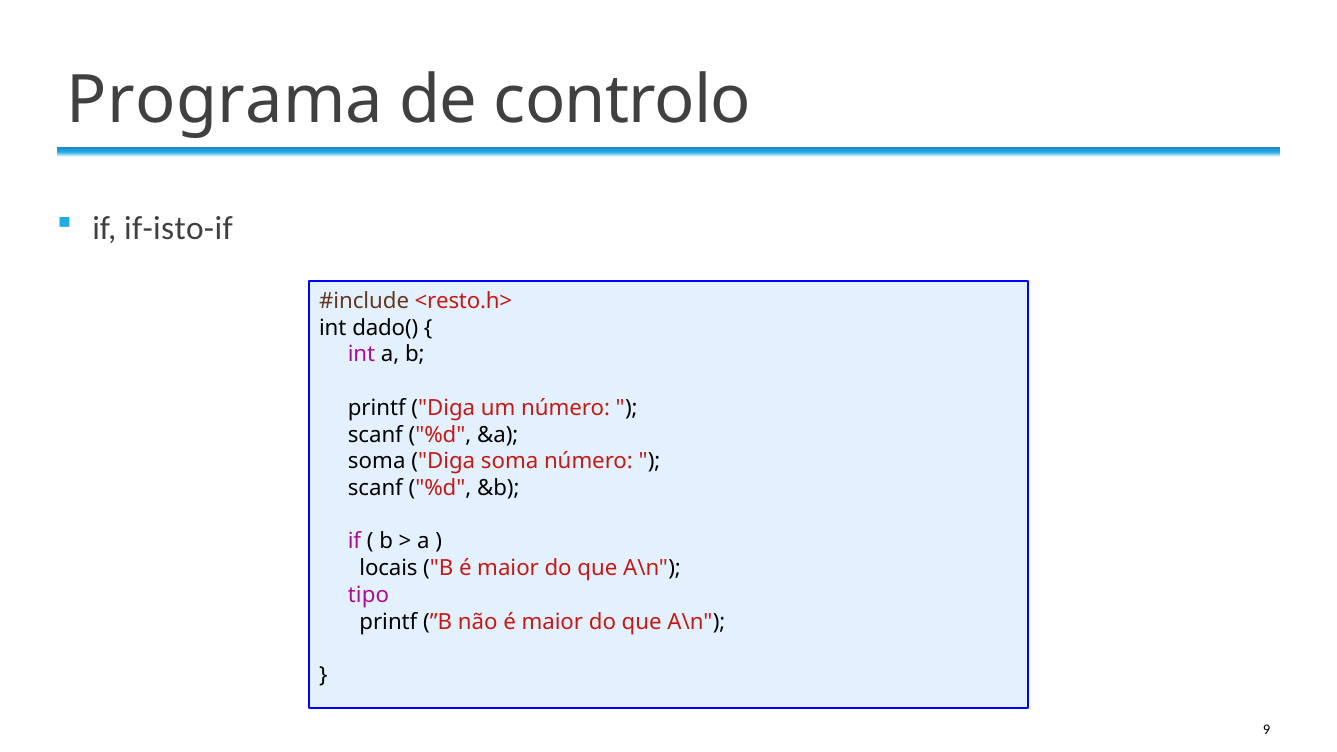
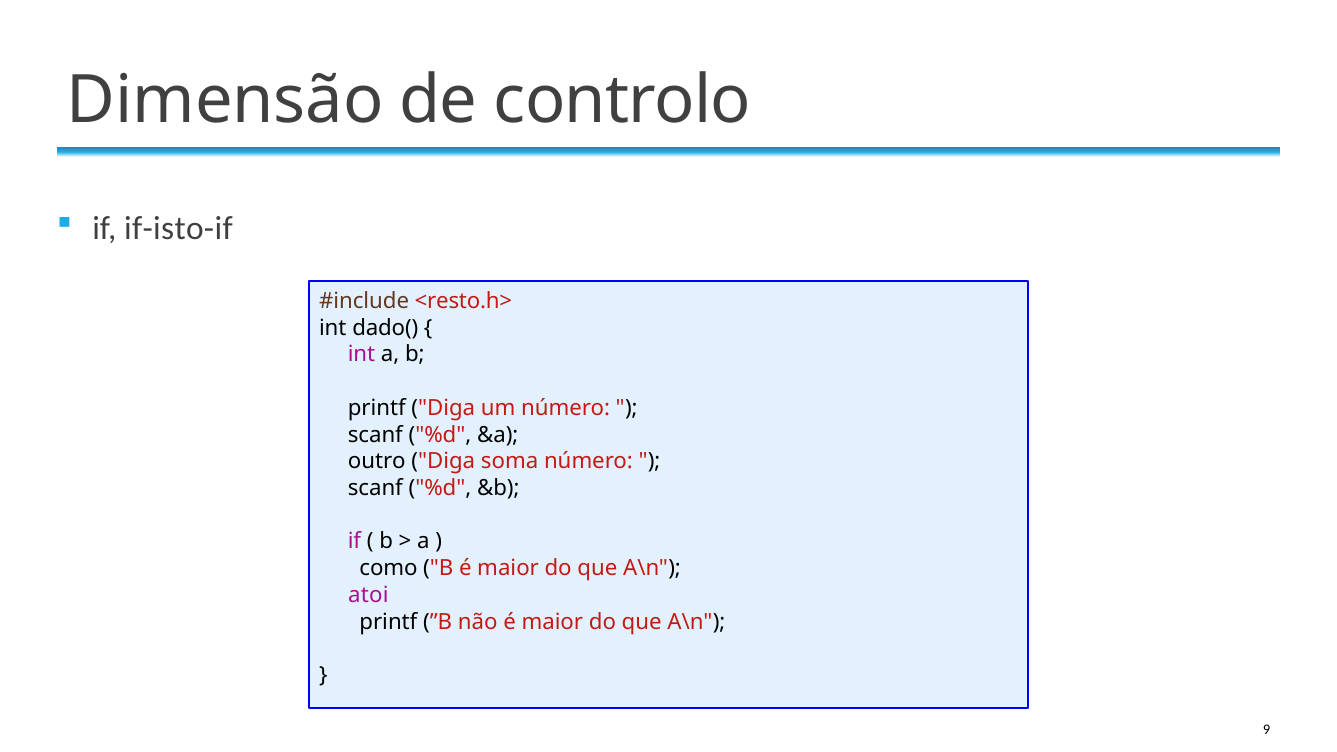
Programa: Programa -> Dimensão
soma at (377, 461): soma -> outro
locais: locais -> como
tipo: tipo -> atoi
